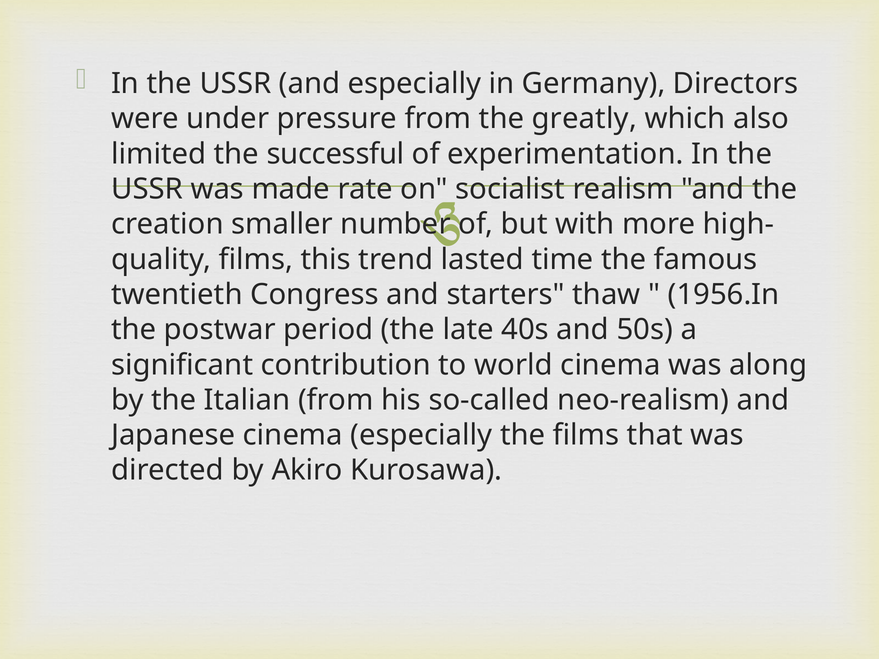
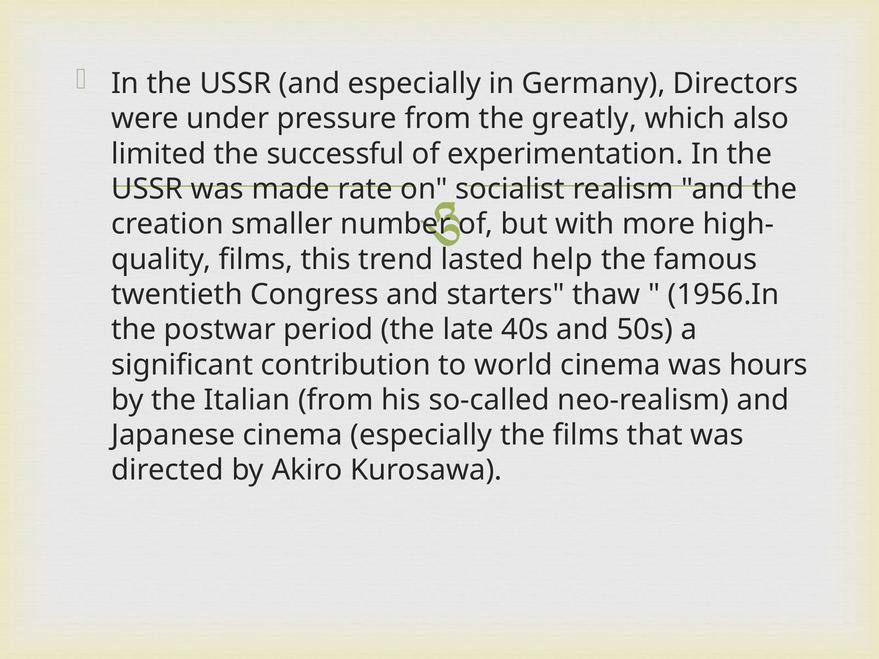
time: time -> help
along: along -> hours
